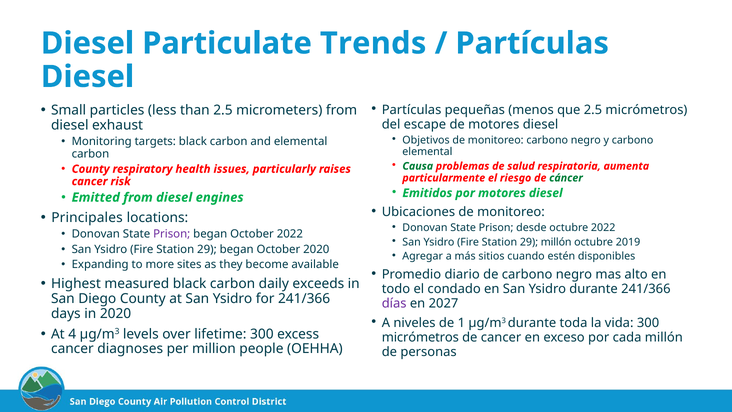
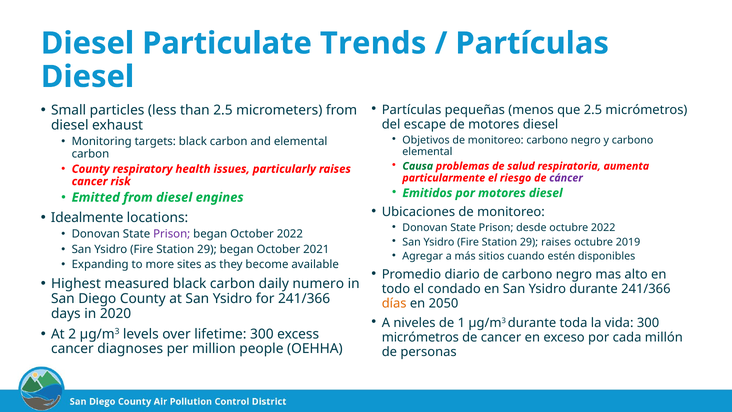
cáncer colour: green -> purple
Principales: Principales -> Idealmente
29 millón: millón -> raises
October 2020: 2020 -> 2021
exceeds: exceeds -> numero
días colour: purple -> orange
2027: 2027 -> 2050
4: 4 -> 2
